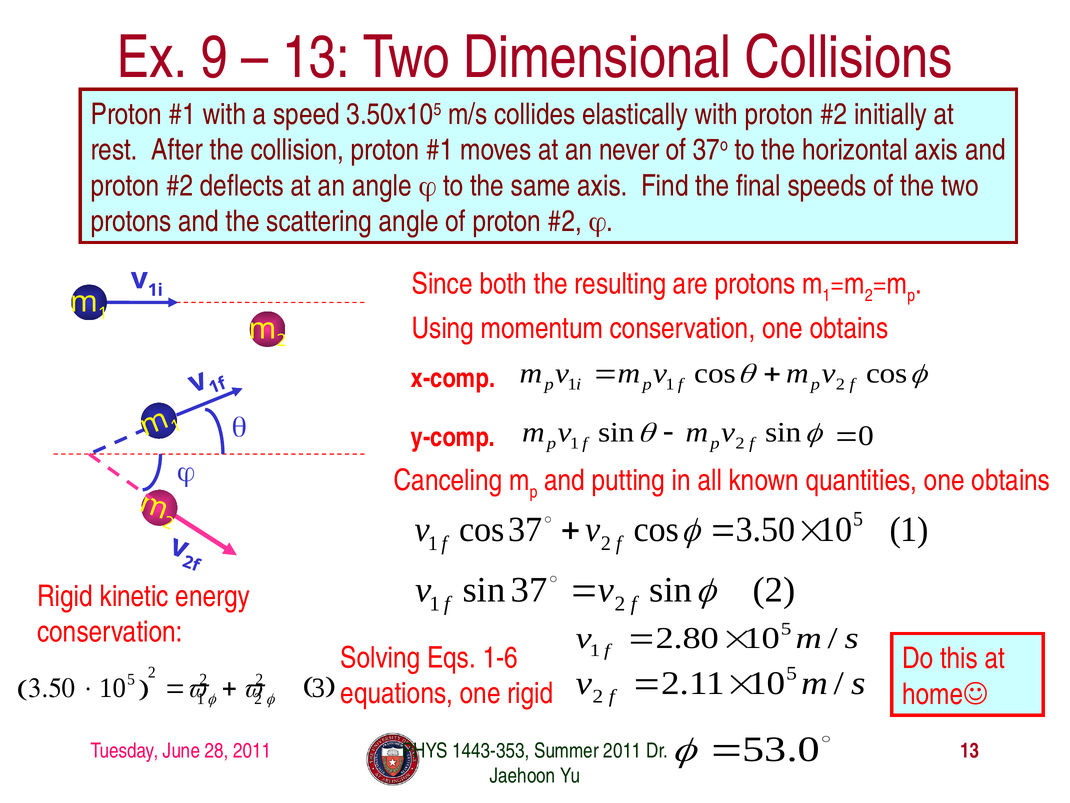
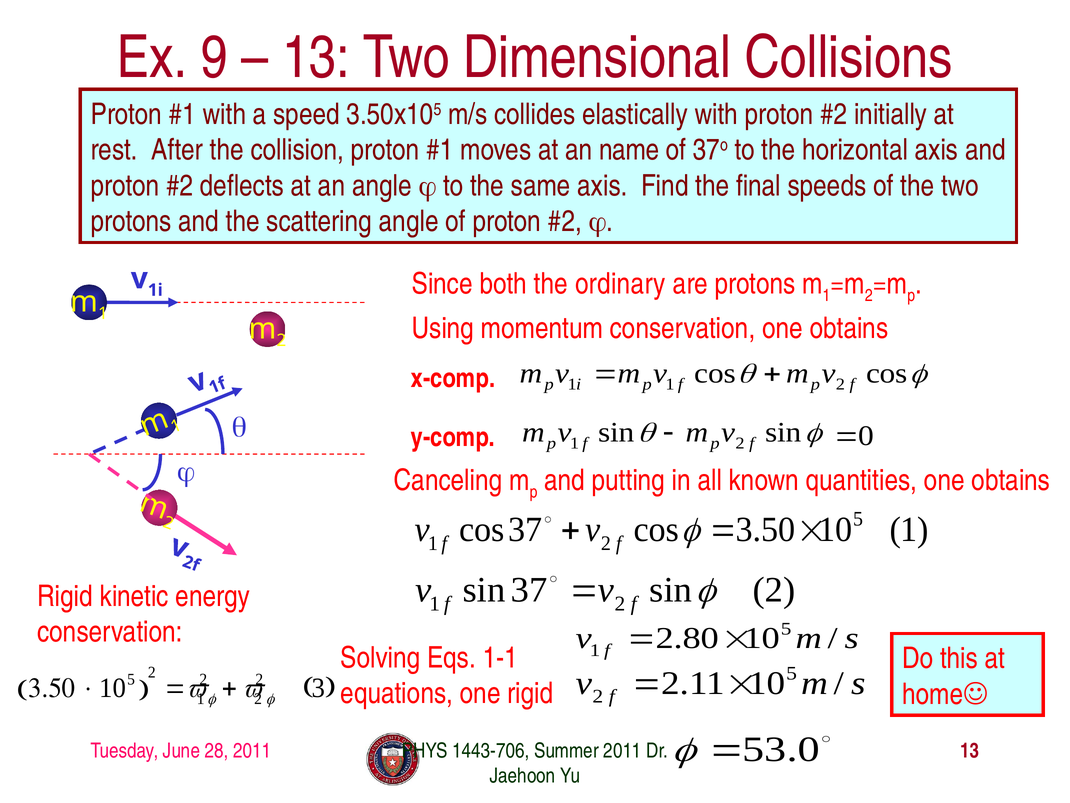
never: never -> name
resulting: resulting -> ordinary
1-6: 1-6 -> 1-1
1443-353: 1443-353 -> 1443-706
